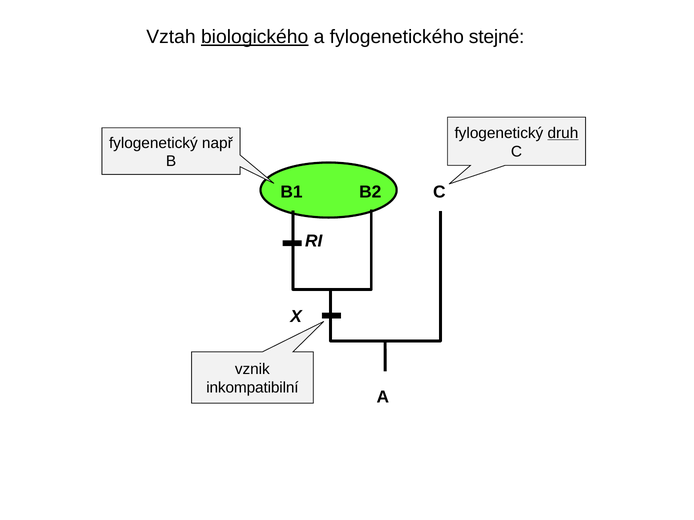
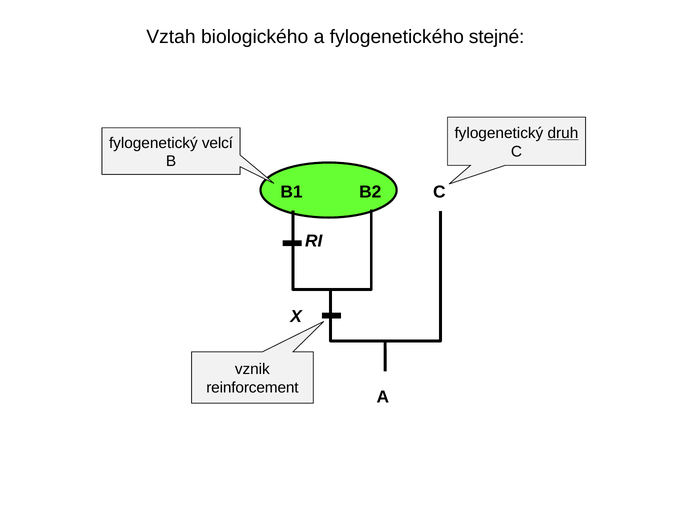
biologického underline: present -> none
např: např -> velcí
inkompatibilní: inkompatibilní -> reinforcement
